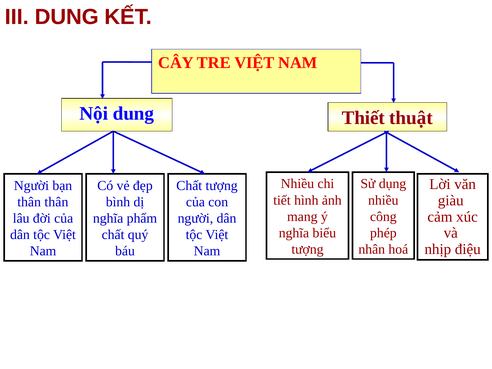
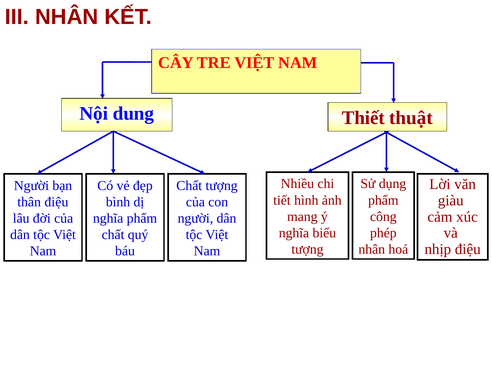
III DUNG: DUNG -> NHÂN
nhiều at (383, 200): nhiều -> phẩm
thân thân: thân -> điệu
